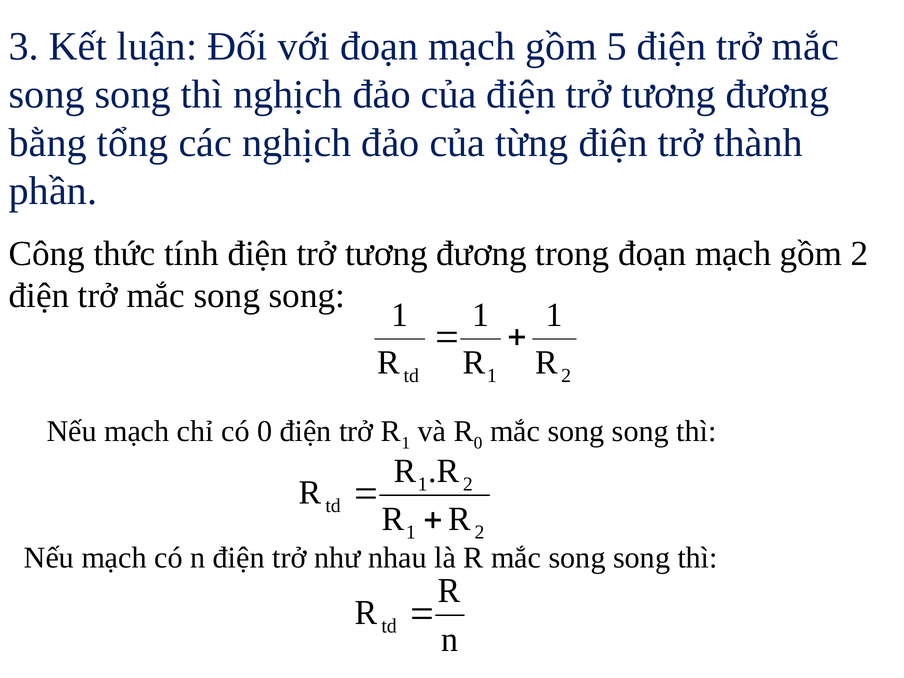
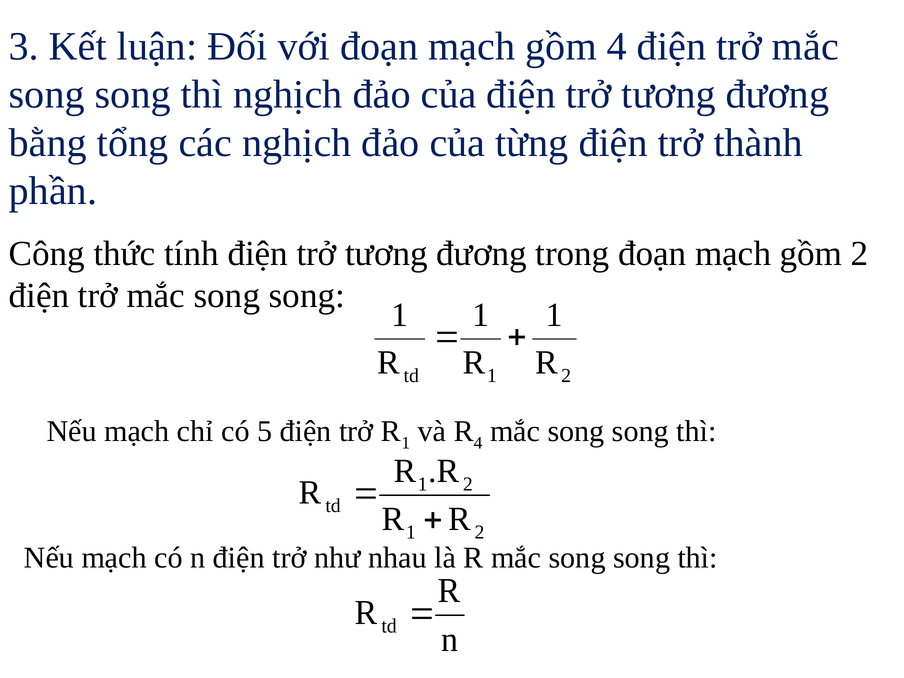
gồm 5: 5 -> 4
có 0: 0 -> 5
R 0: 0 -> 4
